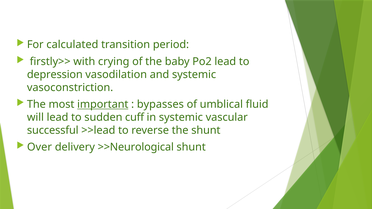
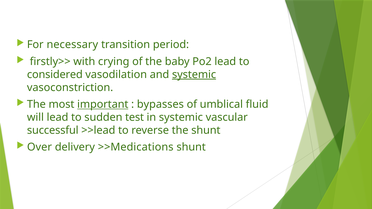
calculated: calculated -> necessary
depression: depression -> considered
systemic at (194, 75) underline: none -> present
cuff: cuff -> test
>>Neurological: >>Neurological -> >>Medications
